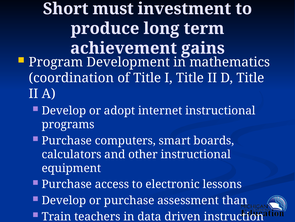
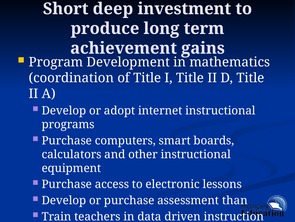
must: must -> deep
